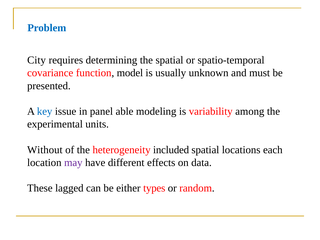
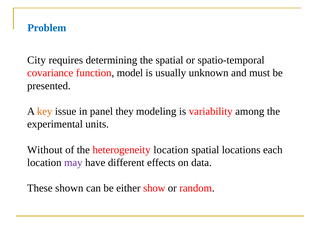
key colour: blue -> orange
able: able -> they
heterogeneity included: included -> location
lagged: lagged -> shown
types: types -> show
